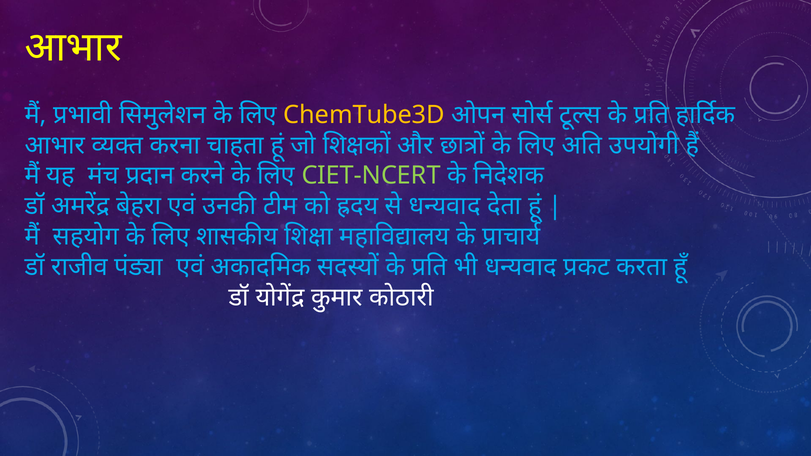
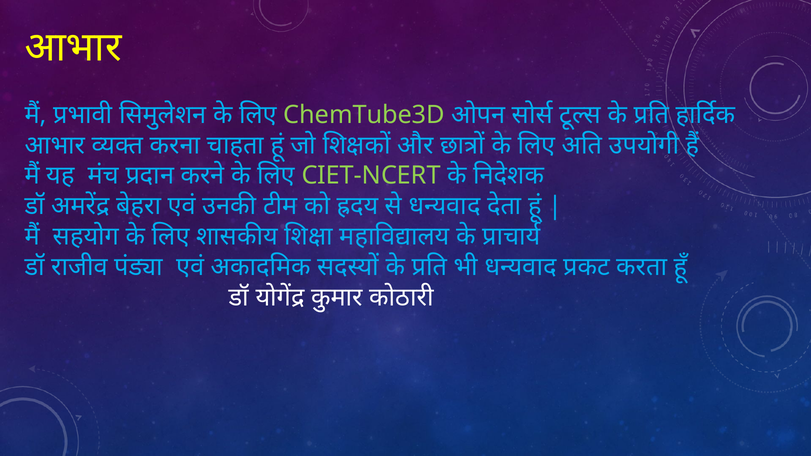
ChemTube3D colour: yellow -> light green
